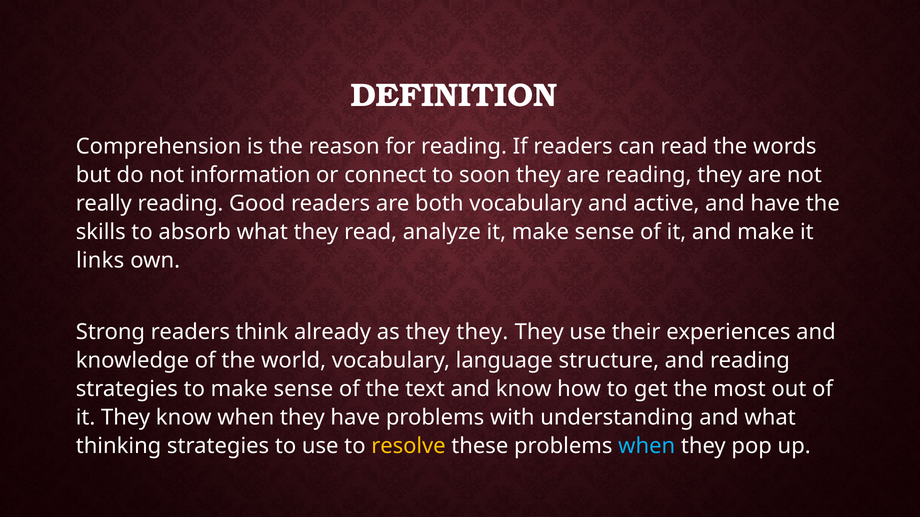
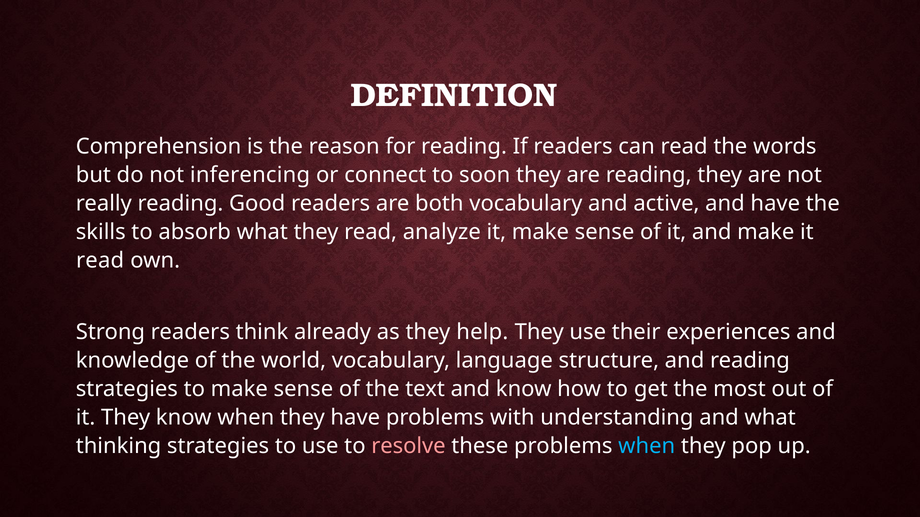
information: information -> inferencing
links at (100, 260): links -> read
as they they: they -> help
resolve colour: yellow -> pink
